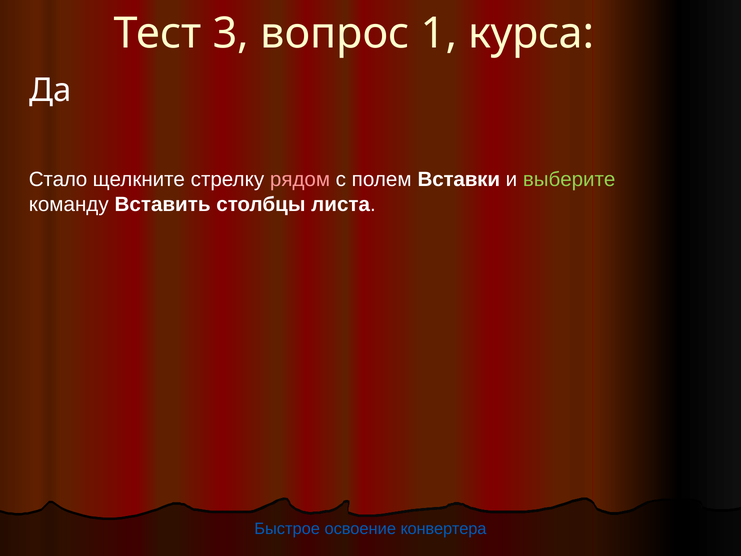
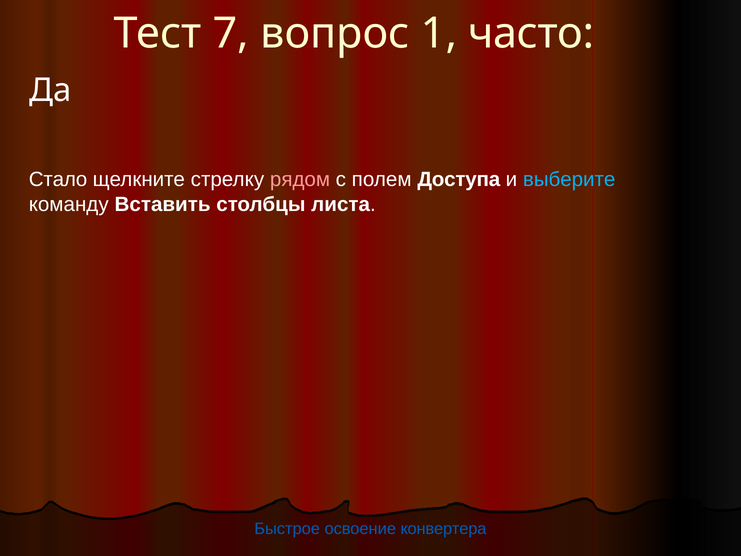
3: 3 -> 7
курса: курса -> часто
Вставки: Вставки -> Доступа
выберите colour: light green -> light blue
